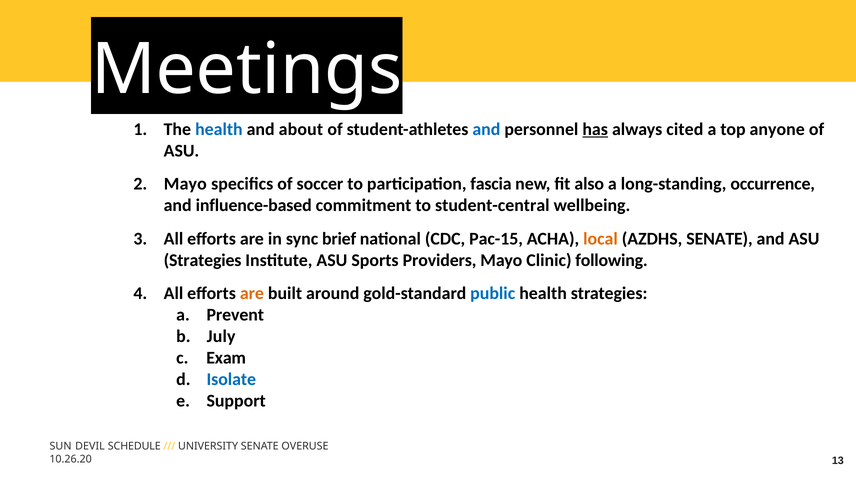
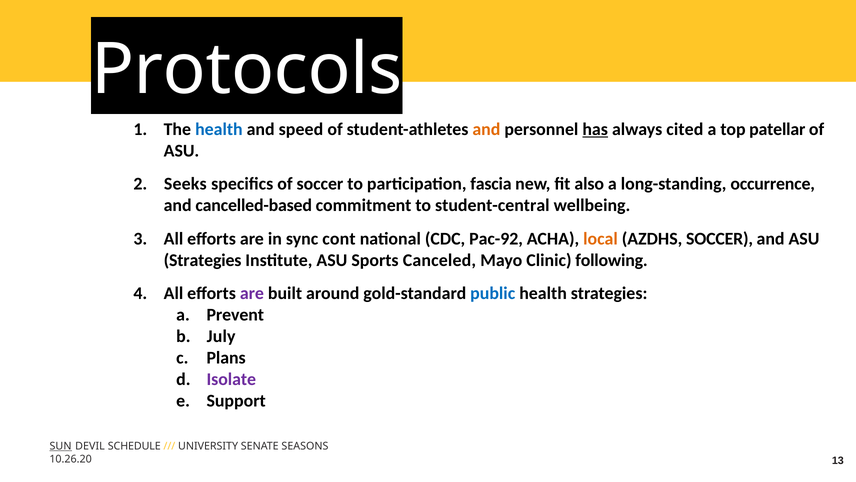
Meetings: Meetings -> Protocols
about: about -> speed
and at (486, 129) colour: blue -> orange
anyone: anyone -> patellar
Mayo at (185, 184): Mayo -> Seeks
influence-based: influence-based -> cancelled-based
brief: brief -> cont
Pac-15: Pac-15 -> Pac-92
AZDHS SENATE: SENATE -> SOCCER
Providers: Providers -> Canceled
are at (252, 293) colour: orange -> purple
Exam: Exam -> Plans
Isolate colour: blue -> purple
SUN underline: none -> present
OVERUSE: OVERUSE -> SEASONS
